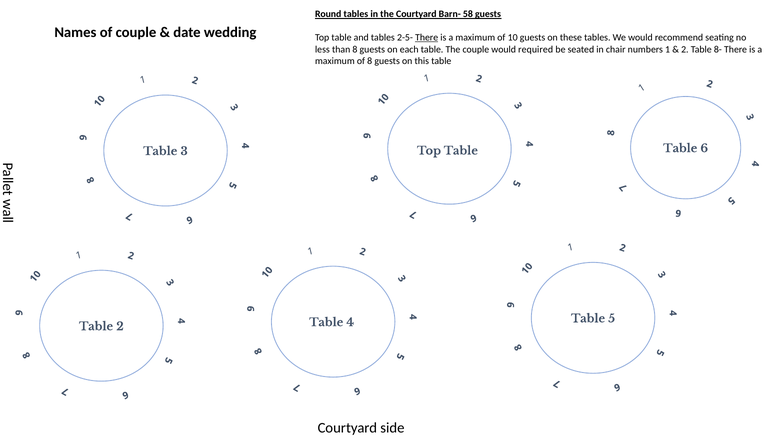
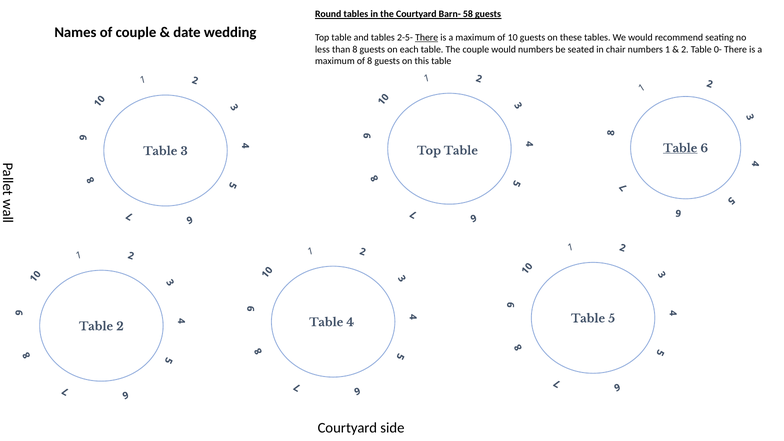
would required: required -> numbers
8-: 8- -> 0-
Table at (680, 148) underline: none -> present
